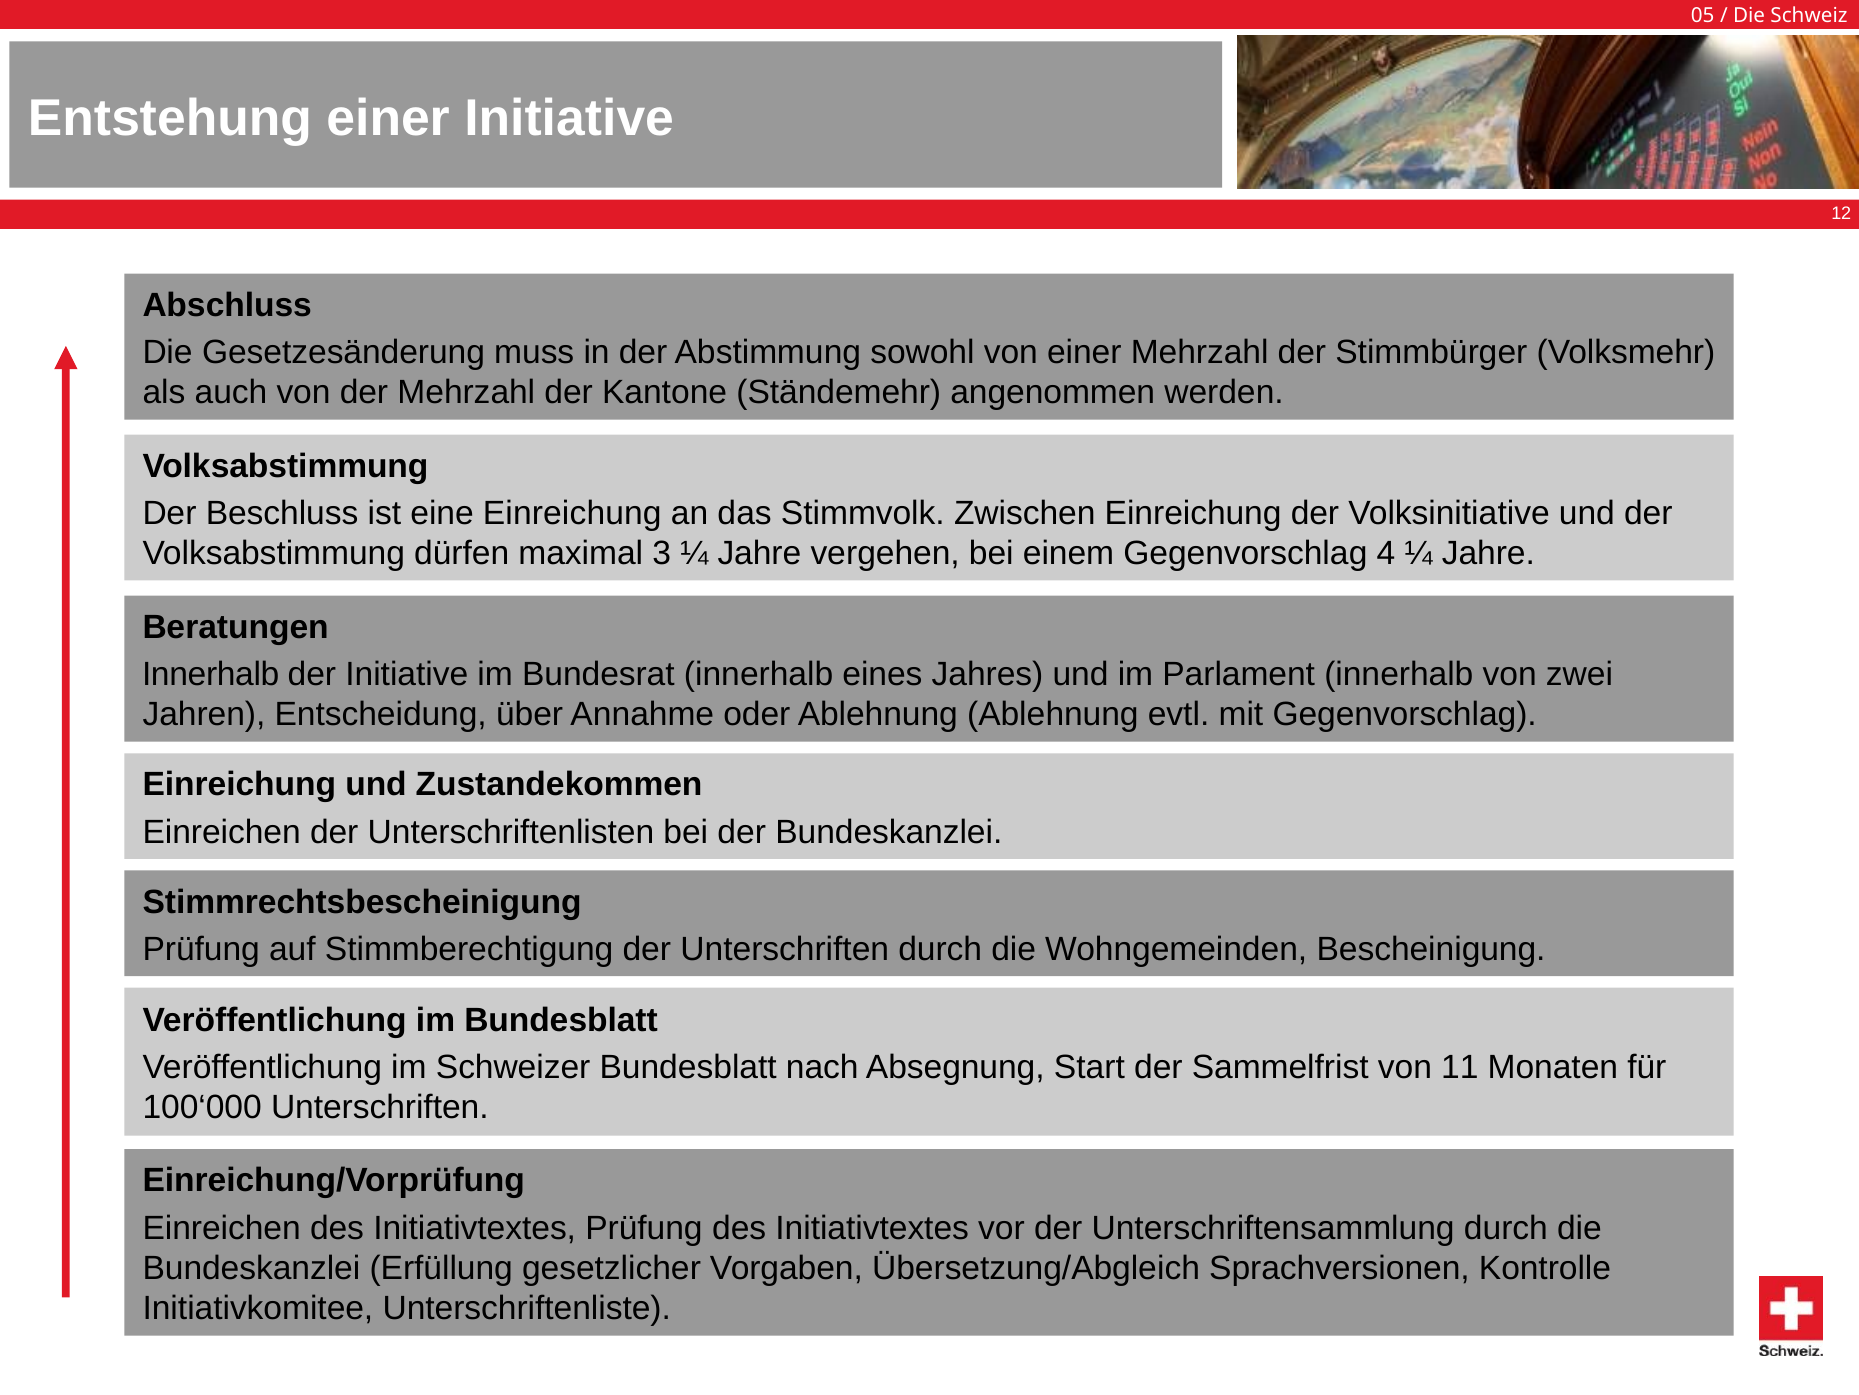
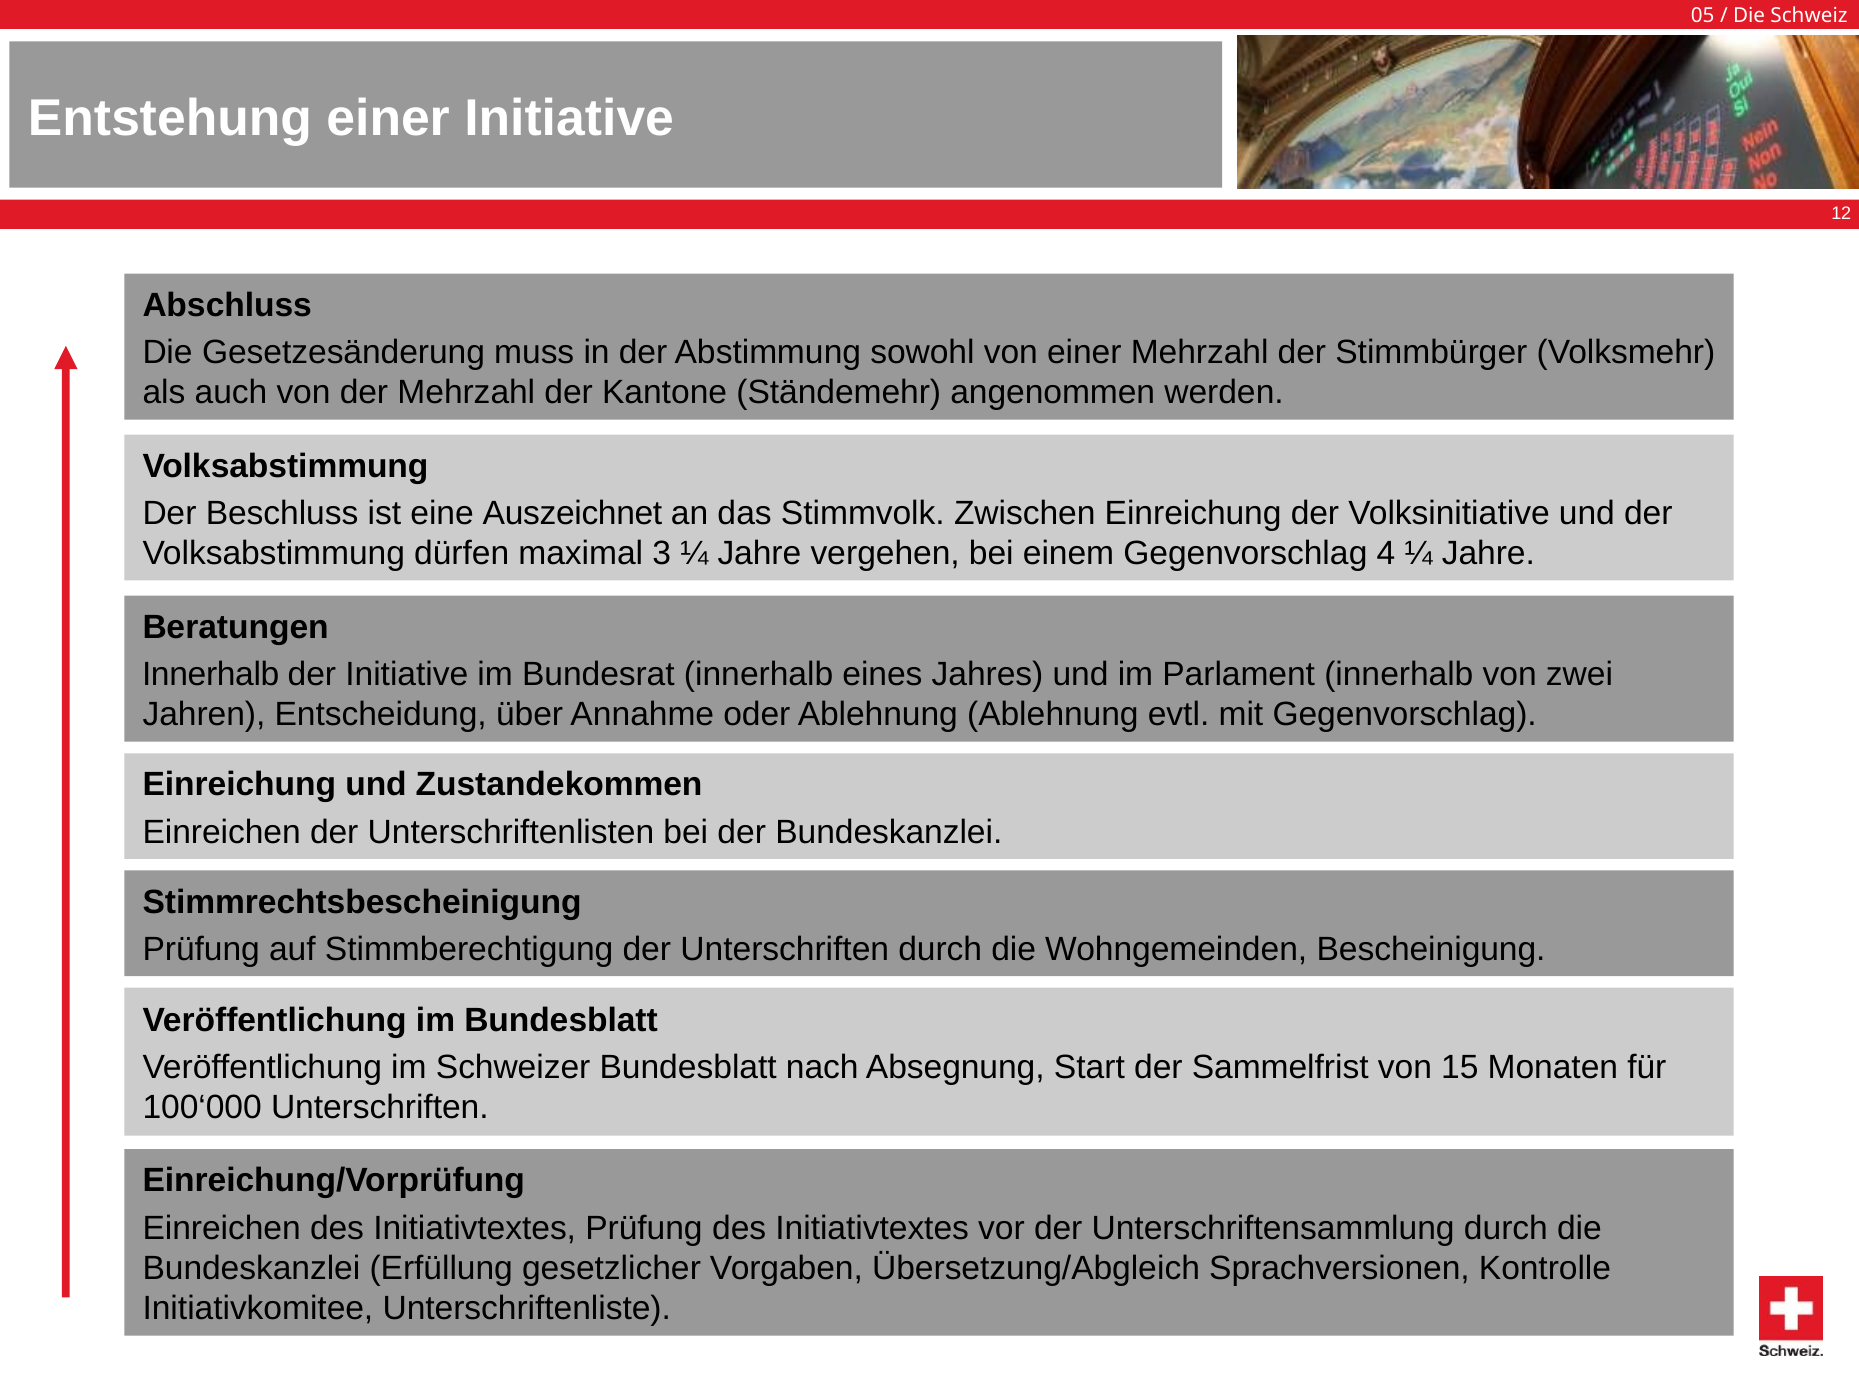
eine Einreichung: Einreichung -> Auszeichnet
11: 11 -> 15
